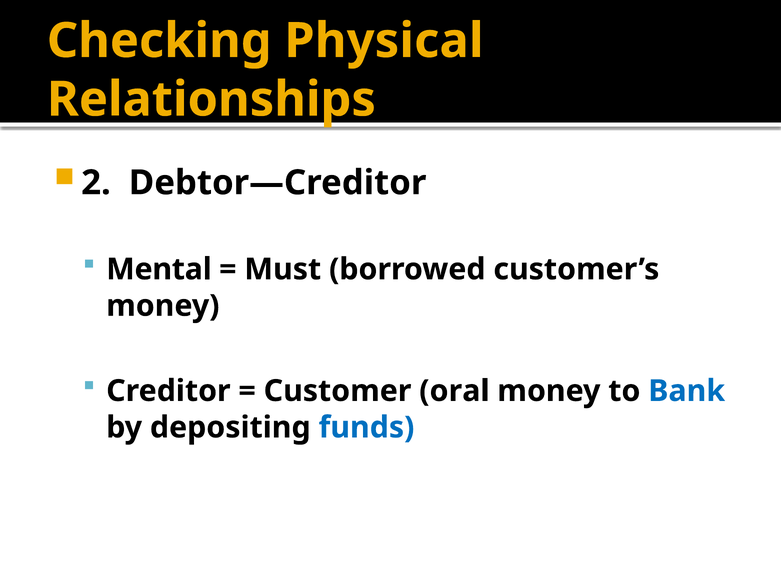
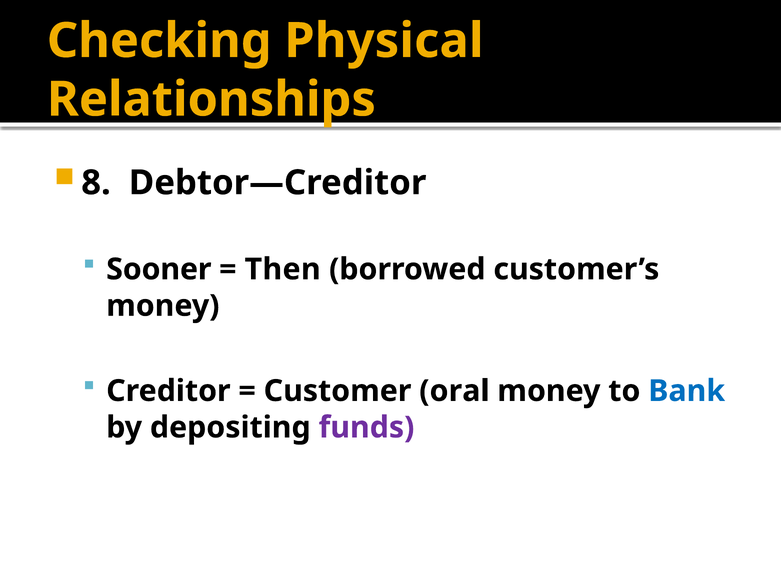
2: 2 -> 8
Mental: Mental -> Sooner
Must: Must -> Then
funds colour: blue -> purple
